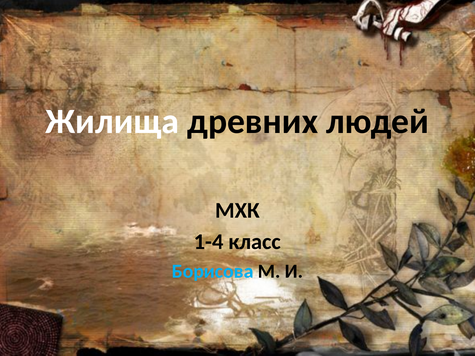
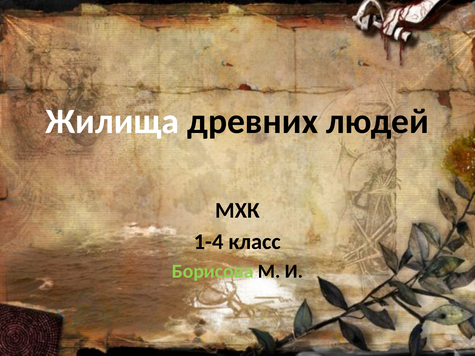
Борисова colour: light blue -> light green
